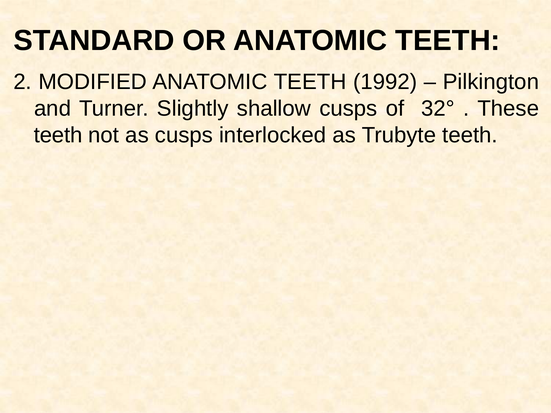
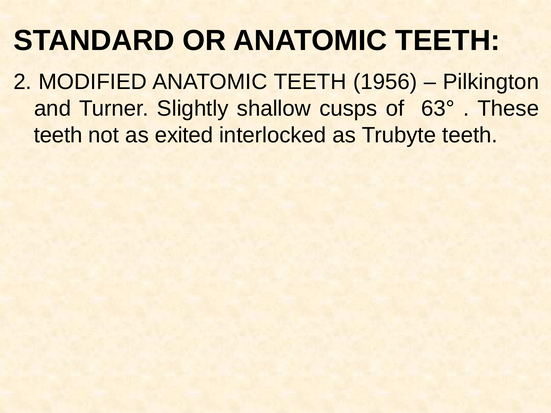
1992: 1992 -> 1956
32°: 32° -> 63°
as cusps: cusps -> exited
